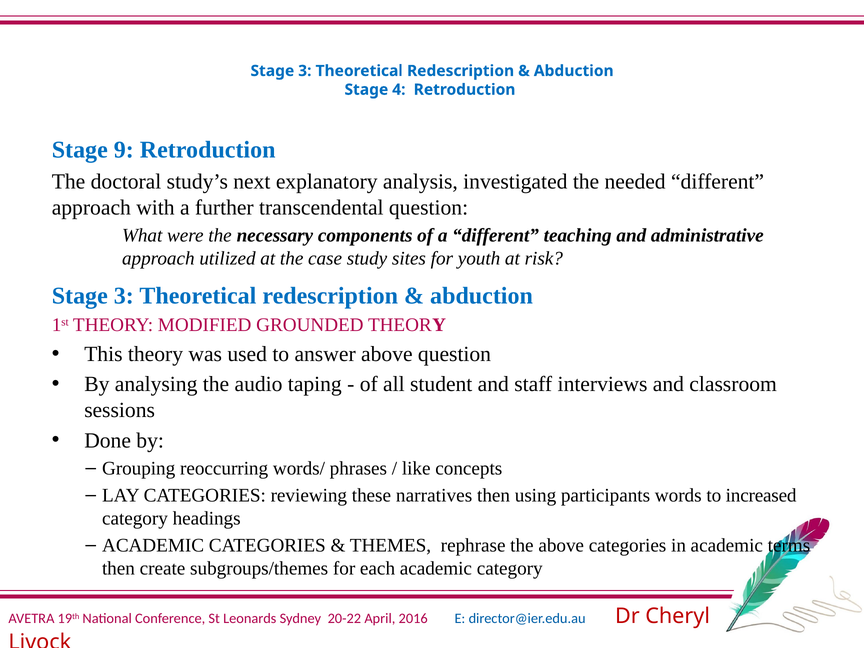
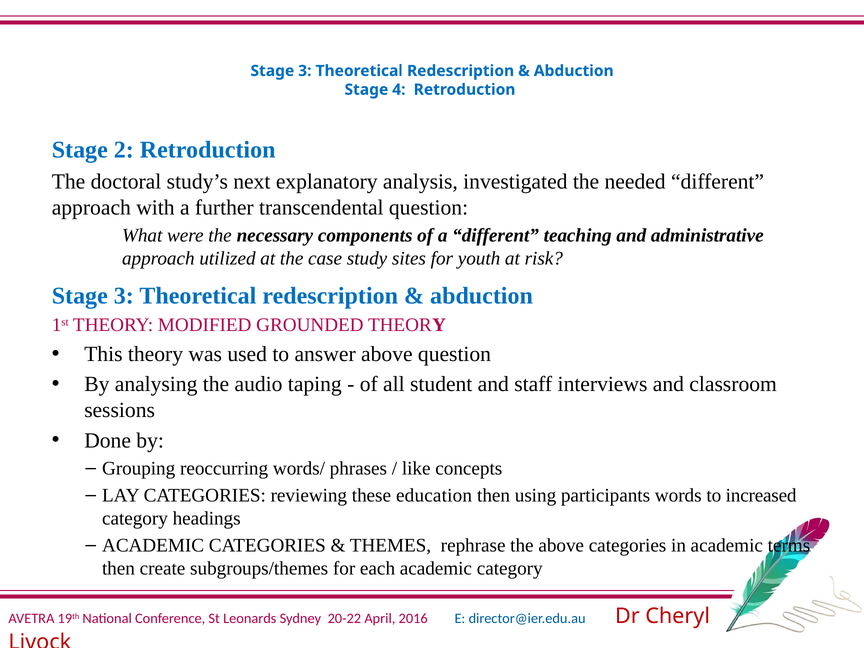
9: 9 -> 2
narratives: narratives -> education
